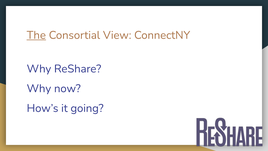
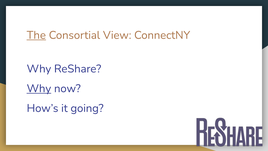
Why at (39, 88) underline: none -> present
